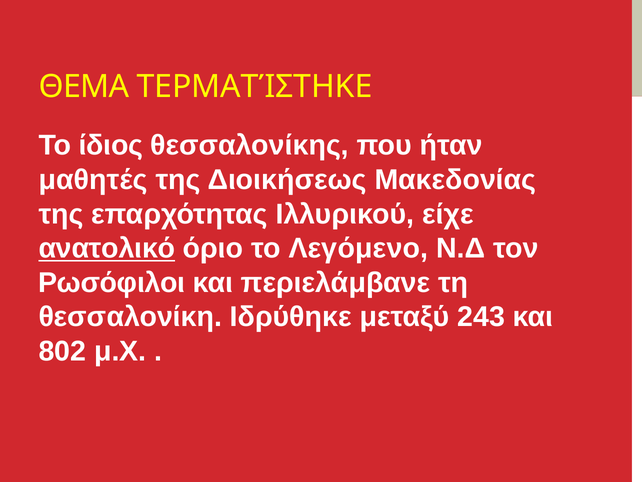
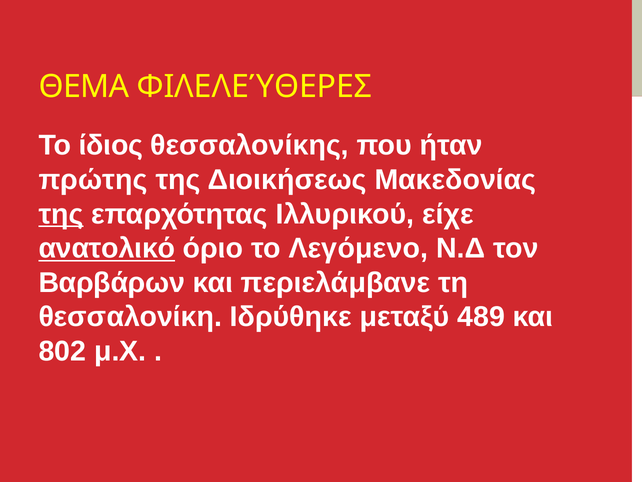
ΤΕΡΜΑΤΊΣΤΗΚΕ: ΤΕΡΜΑΤΊΣΤΗΚΕ -> ΦΙΛΕΛΕΎΘΕΡΕΣ
μαθητές: μαθητές -> πρώτης
της at (61, 214) underline: none -> present
Ρωσόφιλοι: Ρωσόφιλοι -> Βαρβάρων
243: 243 -> 489
